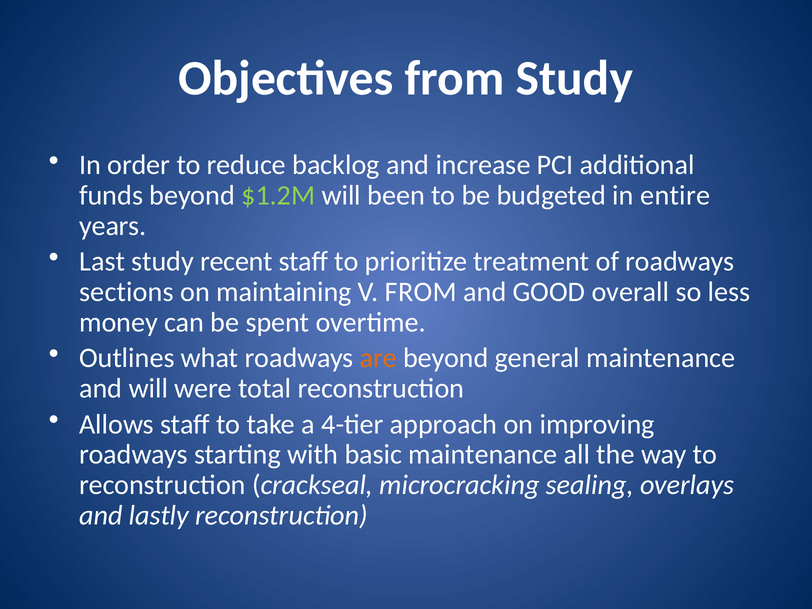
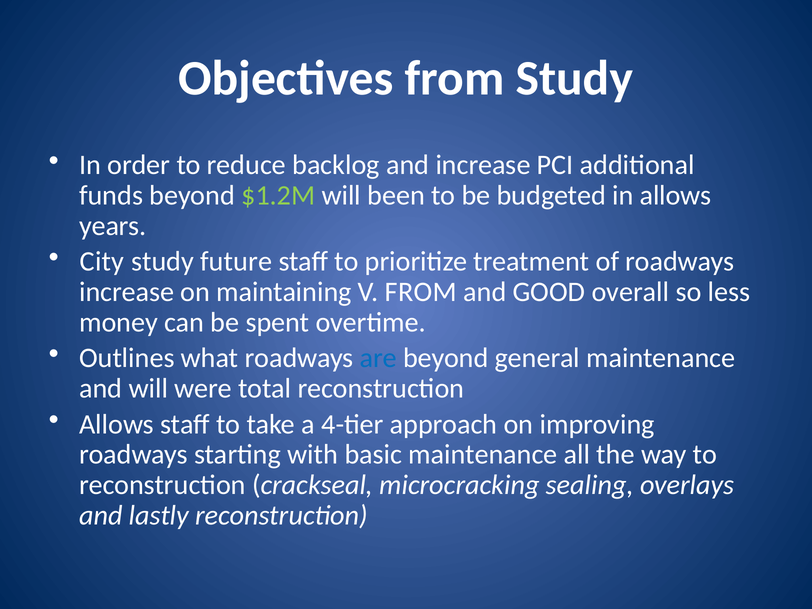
in entire: entire -> allows
Last: Last -> City
recent: recent -> future
sections at (127, 292): sections -> increase
are colour: orange -> blue
